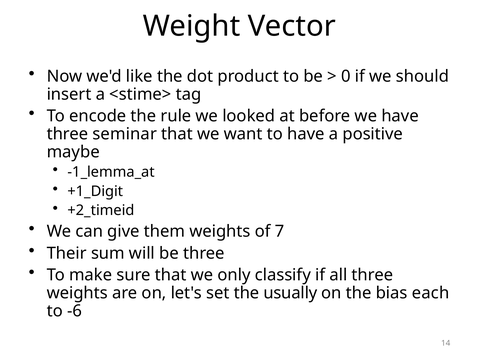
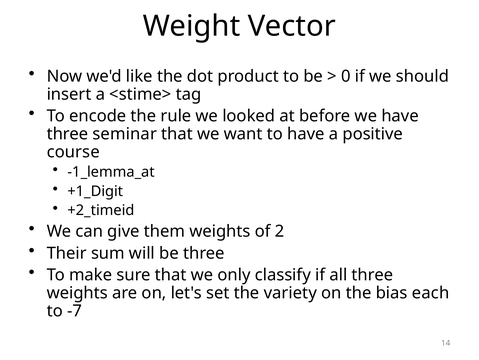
maybe: maybe -> course
7: 7 -> 2
usually: usually -> variety
-6: -6 -> -7
